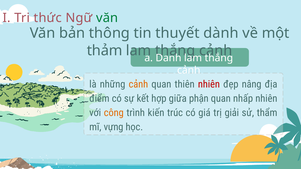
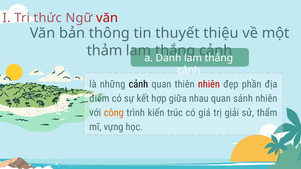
văn at (107, 18) colour: green -> red
dành: dành -> thiệu
cảnh at (138, 84) colour: orange -> black
nâng: nâng -> phần
phận: phận -> nhau
nhấp: nhấp -> sánh
